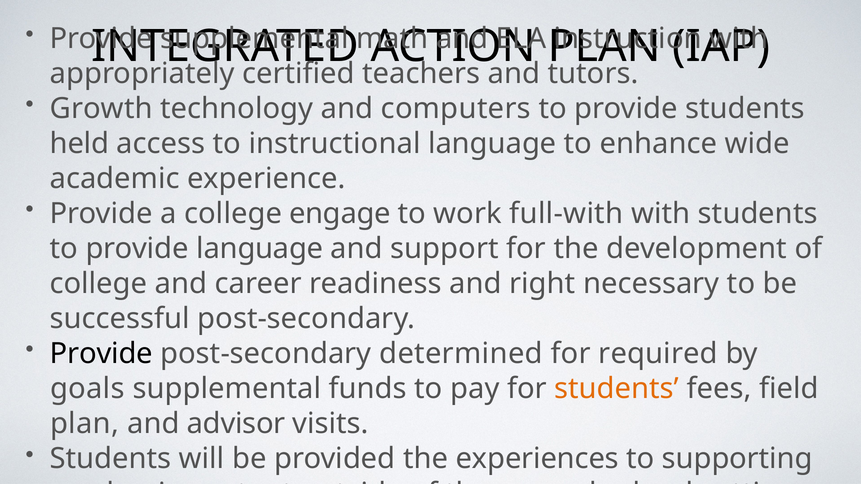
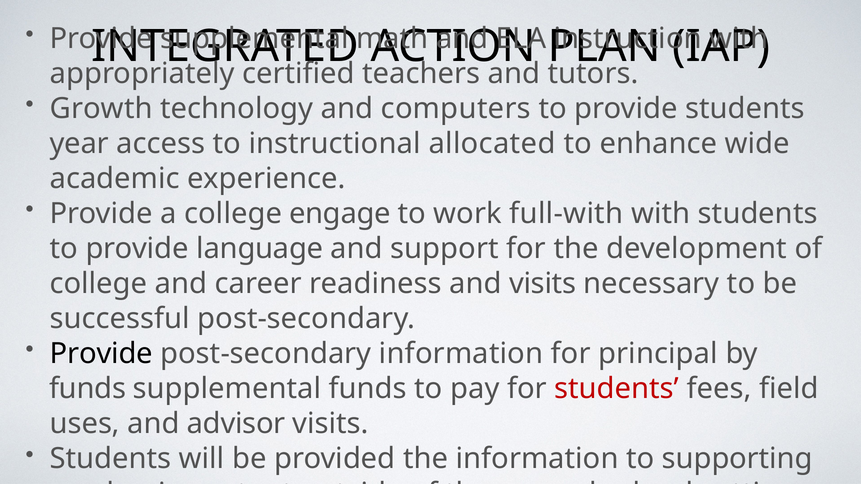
held: held -> year
instructional language: language -> allocated
and right: right -> visits
post-secondary determined: determined -> information
required: required -> principal
goals at (87, 389): goals -> funds
students at (617, 389) colour: orange -> red
plan at (85, 424): plan -> uses
the experiences: experiences -> information
